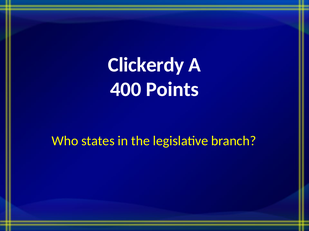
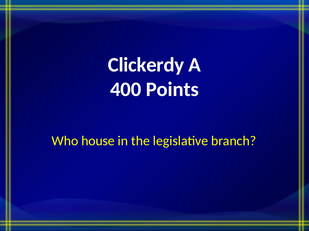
states: states -> house
